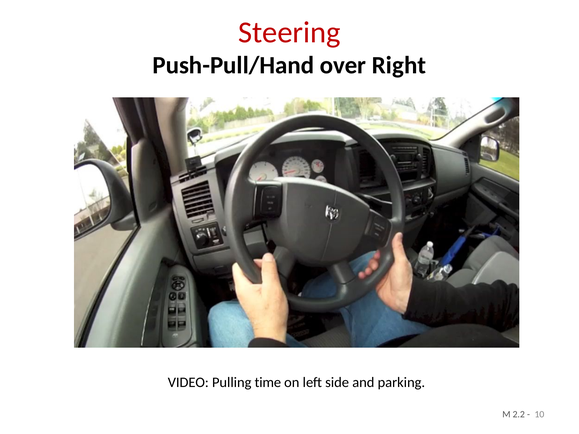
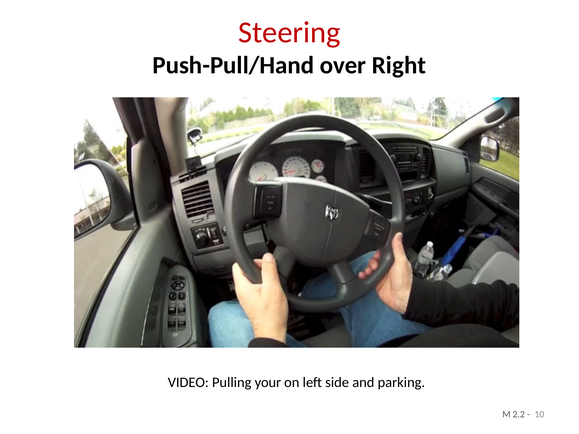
time: time -> your
